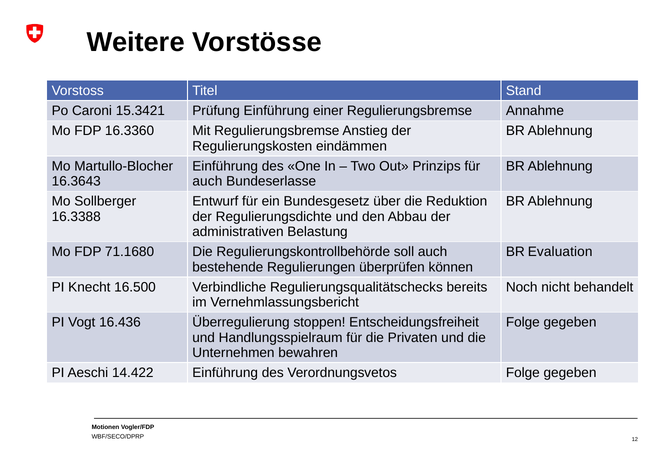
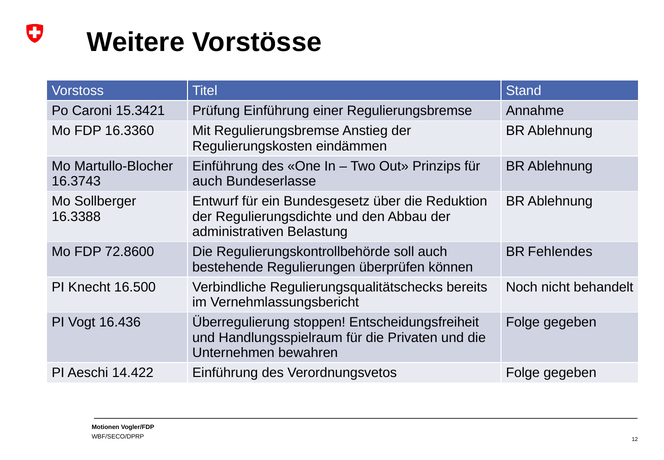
16.3643: 16.3643 -> 16.3743
71.1680: 71.1680 -> 72.8600
Evaluation: Evaluation -> Fehlendes
